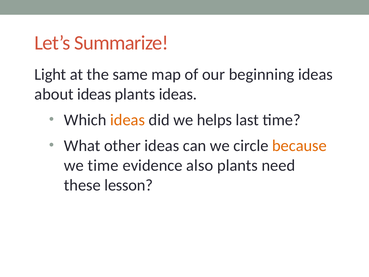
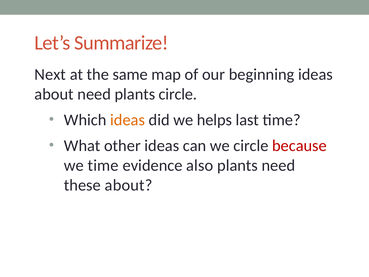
Light: Light -> Next
about ideas: ideas -> need
plants ideas: ideas -> circle
because colour: orange -> red
these lesson: lesson -> about
